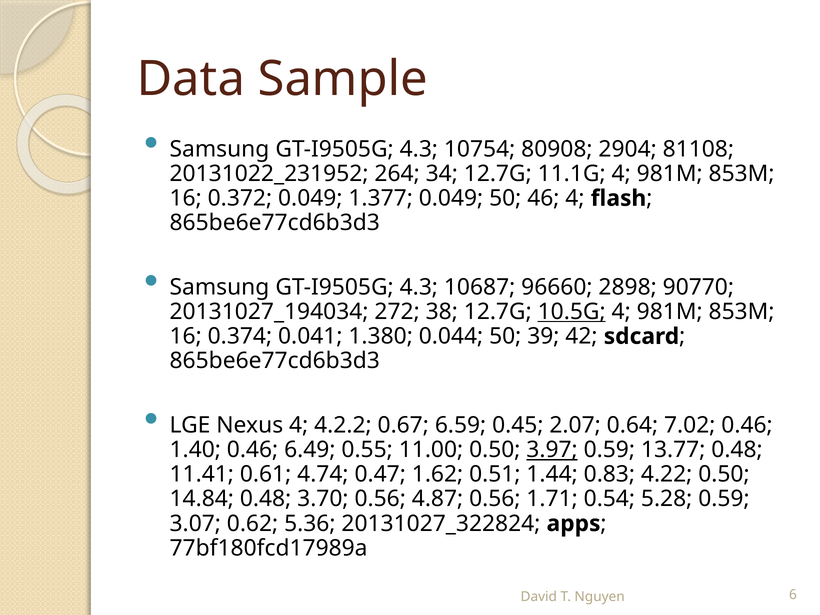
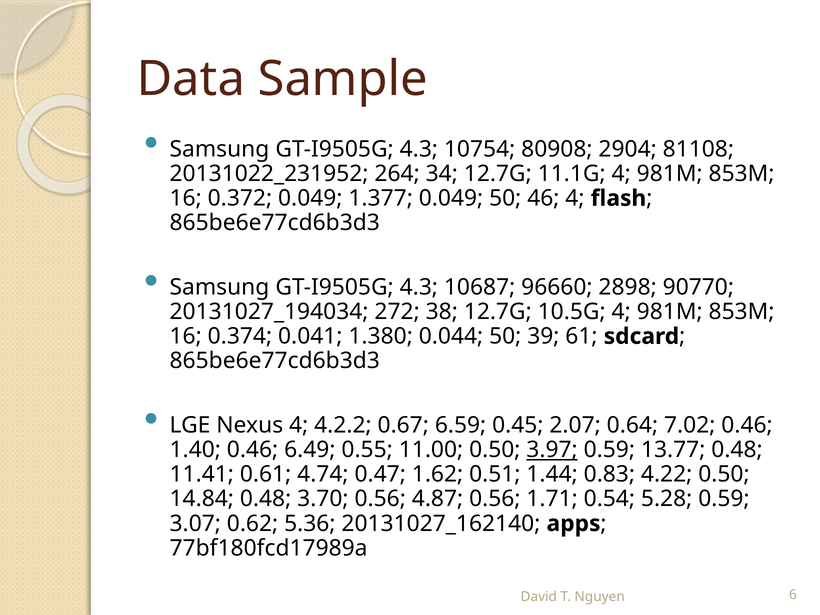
10.5G underline: present -> none
42: 42 -> 61
20131027_322824: 20131027_322824 -> 20131027_162140
